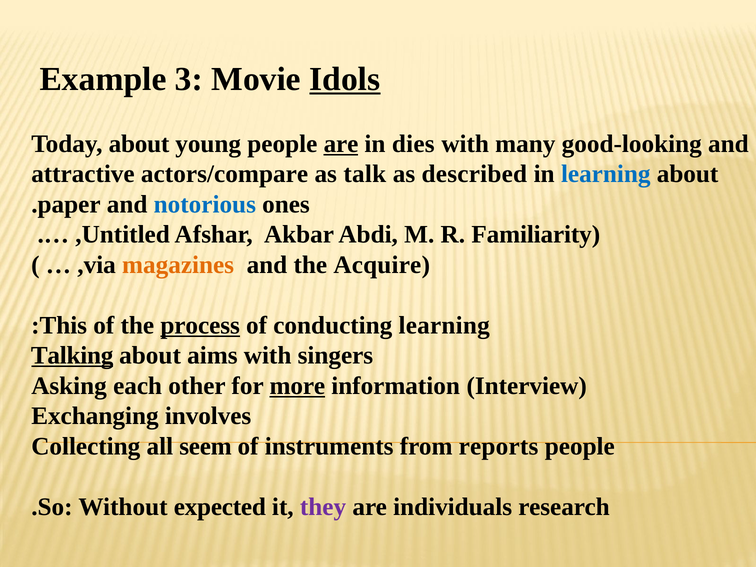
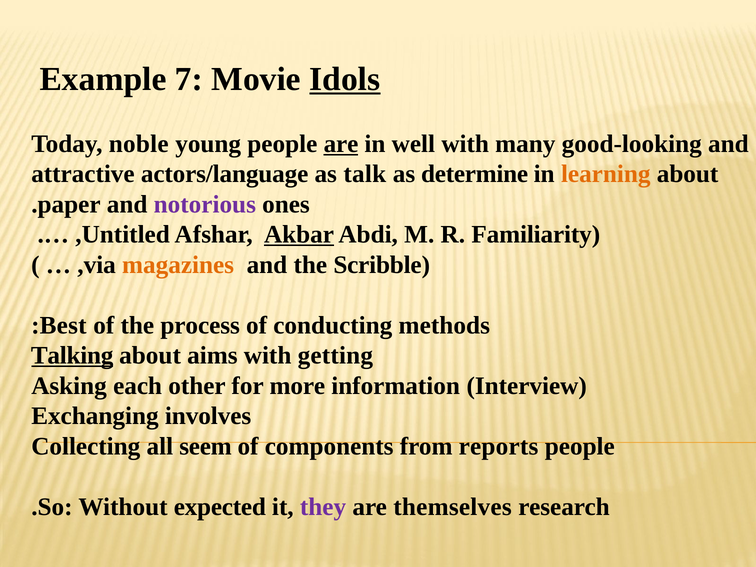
3: 3 -> 7
Today about: about -> noble
dies: dies -> well
actors/compare: actors/compare -> actors/language
described: described -> determine
learning at (606, 174) colour: blue -> orange
notorious colour: blue -> purple
Akbar underline: none -> present
Acquire: Acquire -> Scribble
This: This -> Best
process underline: present -> none
conducting learning: learning -> methods
singers: singers -> getting
more underline: present -> none
instruments: instruments -> components
individuals: individuals -> themselves
